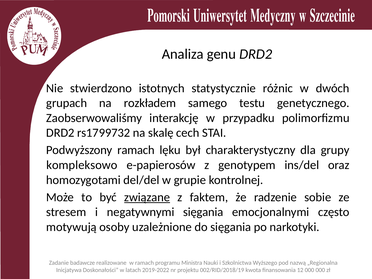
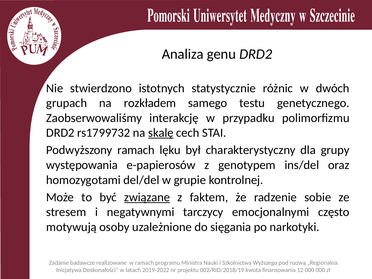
skalę underline: none -> present
kompleksowo: kompleksowo -> występowania
negatywnymi sięgania: sięgania -> tarczycy
